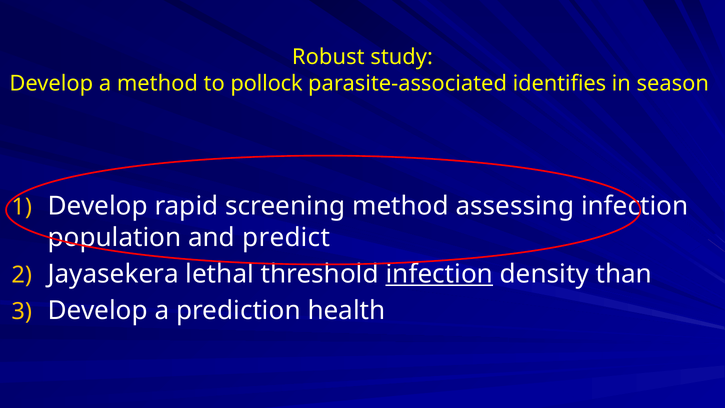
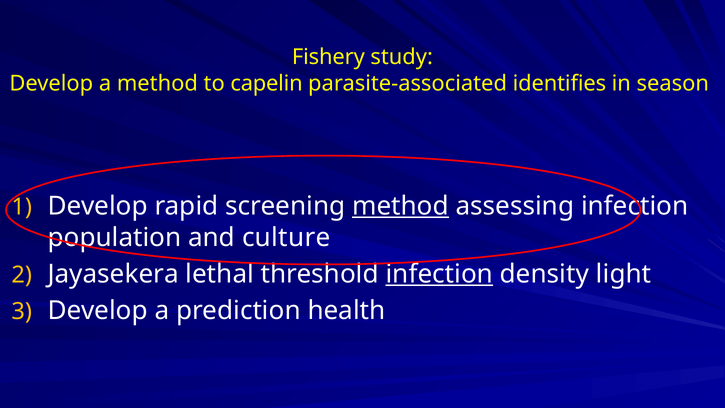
Robust: Robust -> Fishery
pollock: pollock -> capelin
method at (400, 206) underline: none -> present
predict: predict -> culture
than: than -> light
